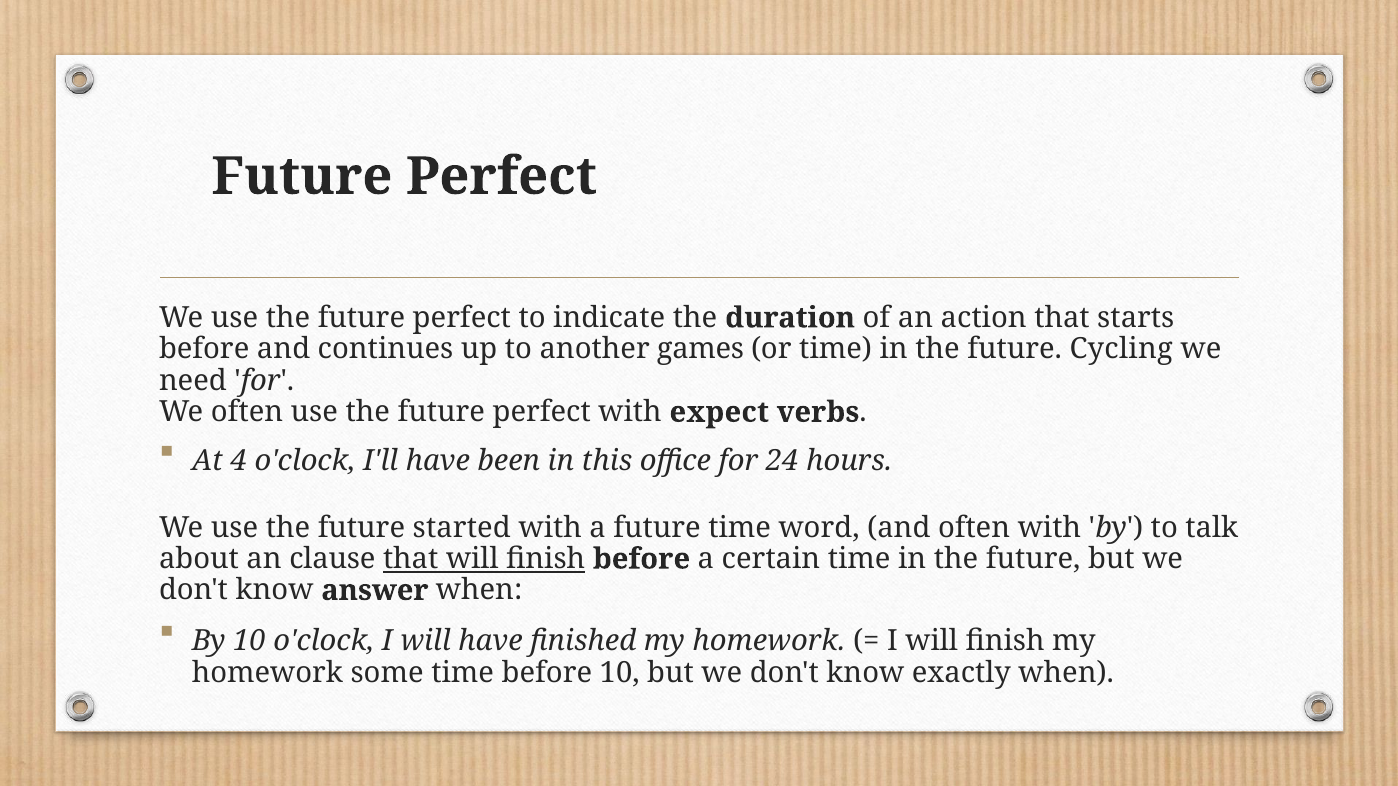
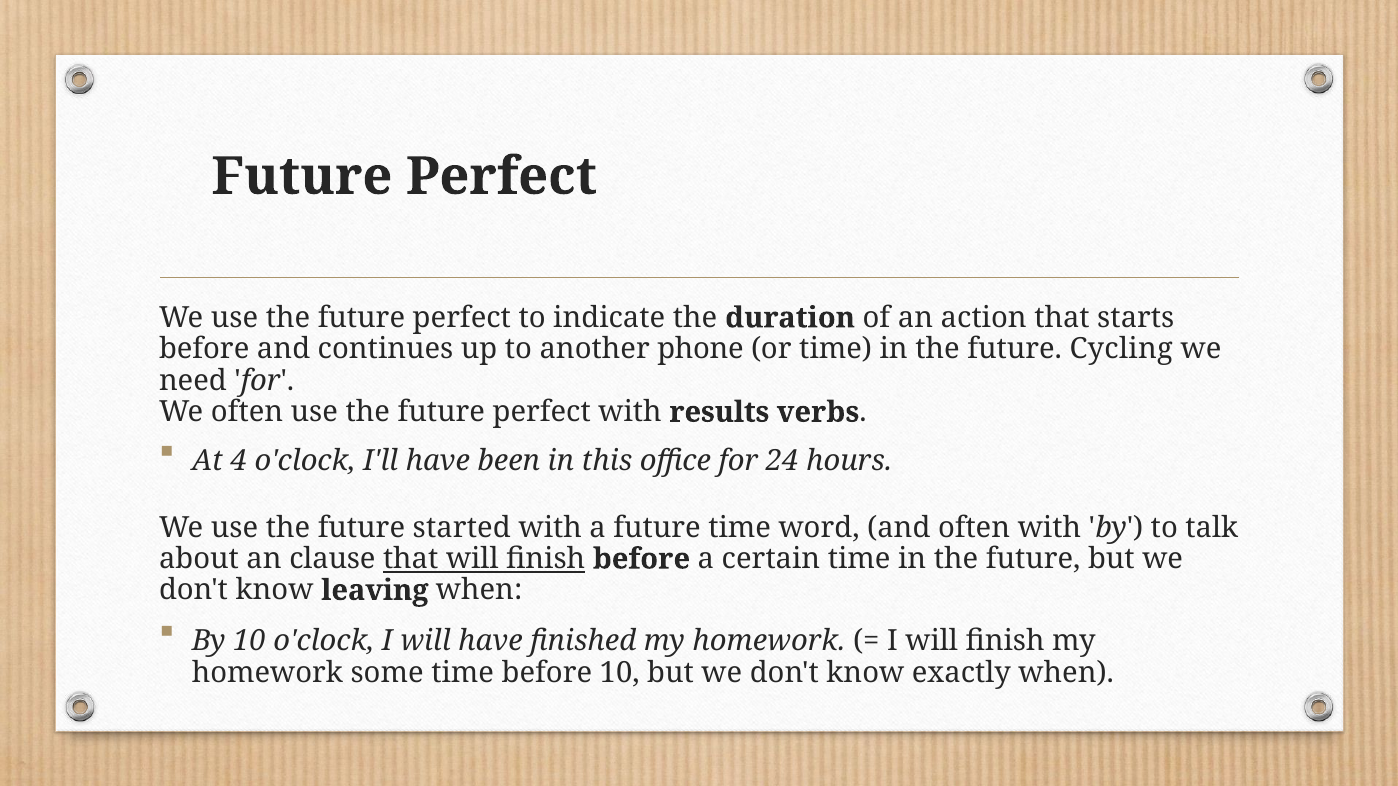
games: games -> phone
expect: expect -> results
answer: answer -> leaving
